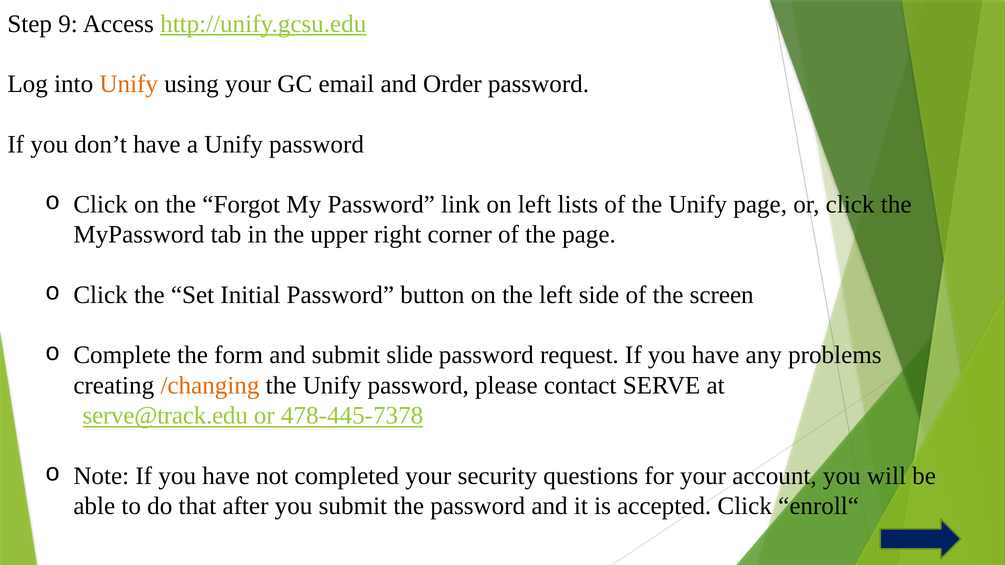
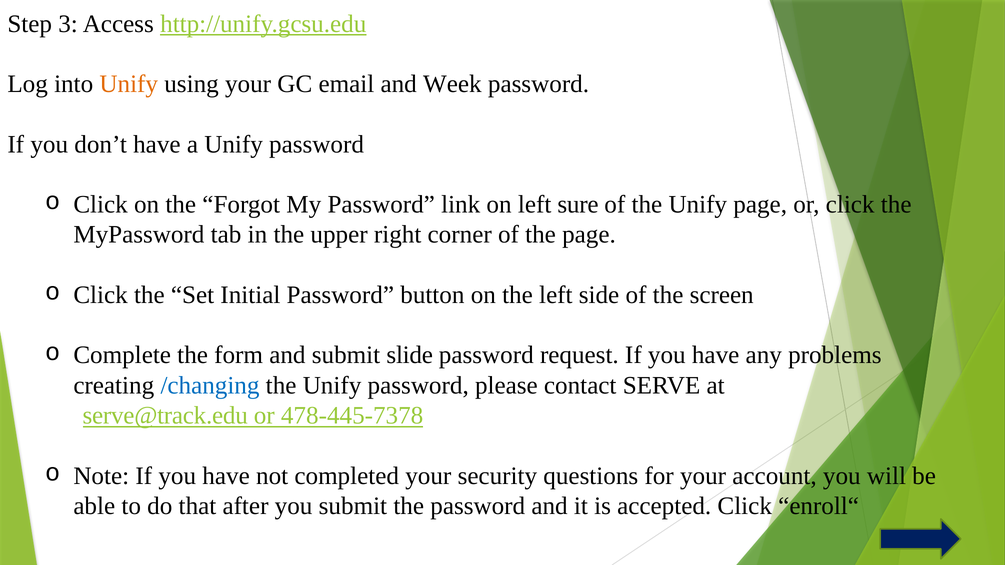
9: 9 -> 3
Order: Order -> Week
lists: lists -> sure
/changing colour: orange -> blue
